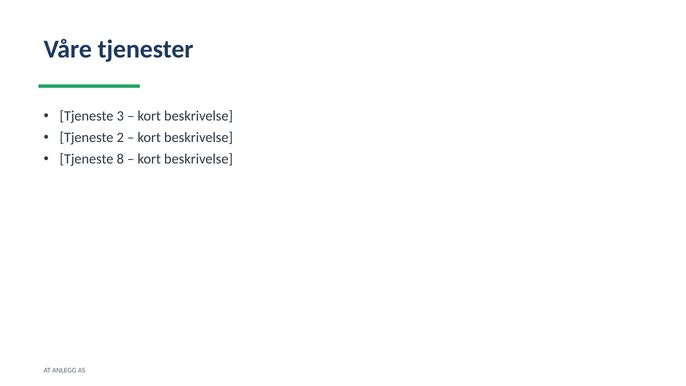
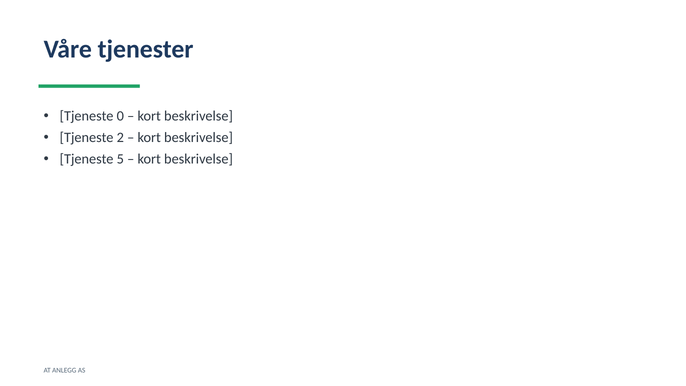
3: 3 -> 0
8: 8 -> 5
